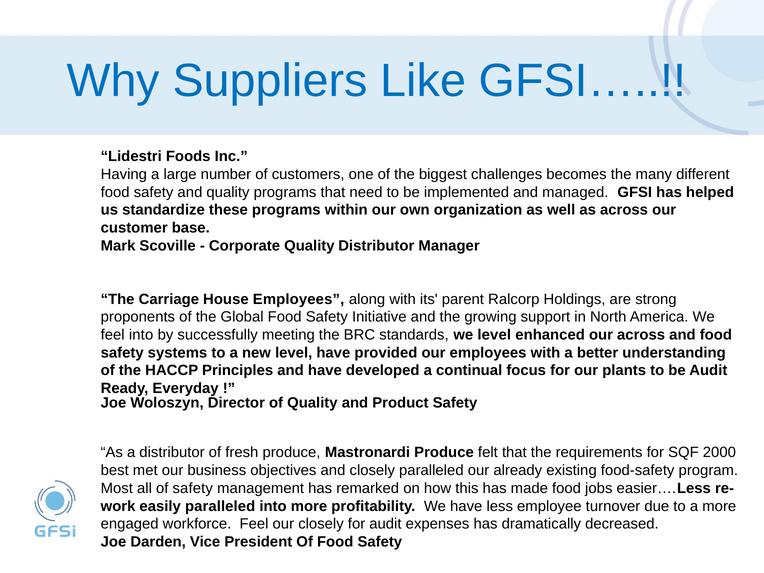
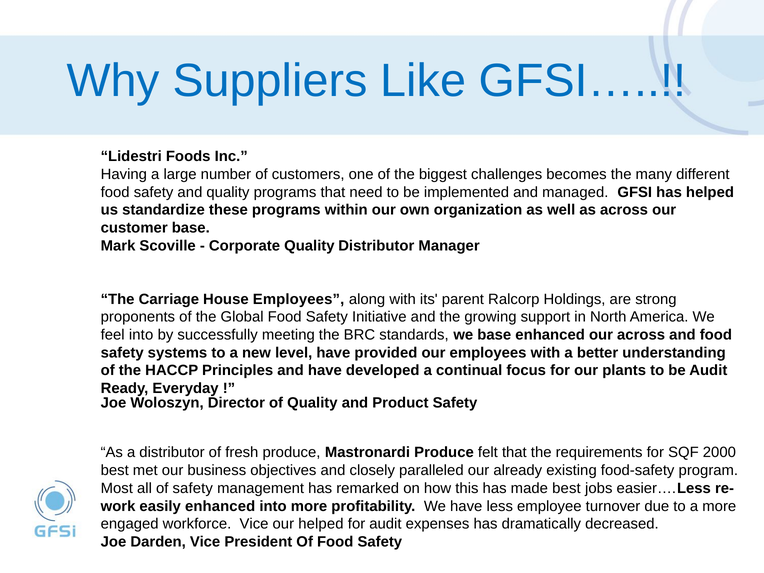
we level: level -> base
made food: food -> best
easily paralleled: paralleled -> enhanced
workforce Feel: Feel -> Vice
our closely: closely -> helped
